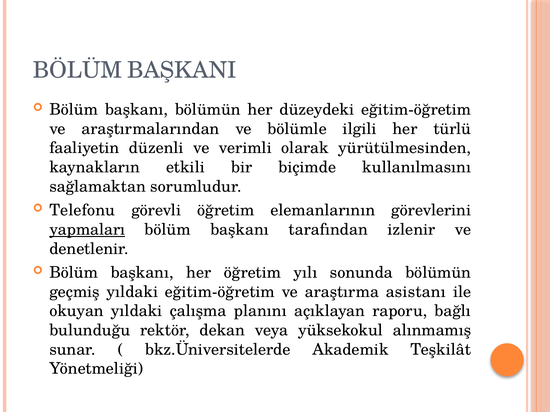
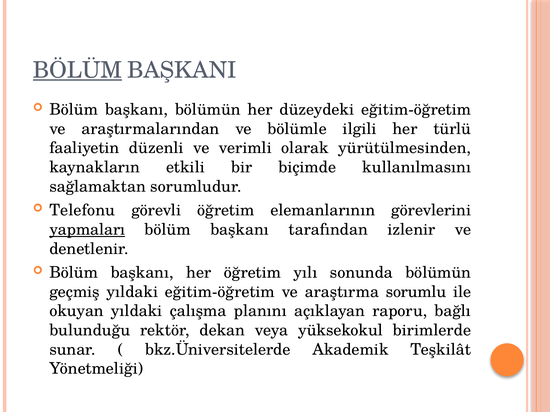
BÖLÜM at (78, 70) underline: none -> present
asistanı: asistanı -> sorumlu
alınmamış: alınmamış -> birimlerde
